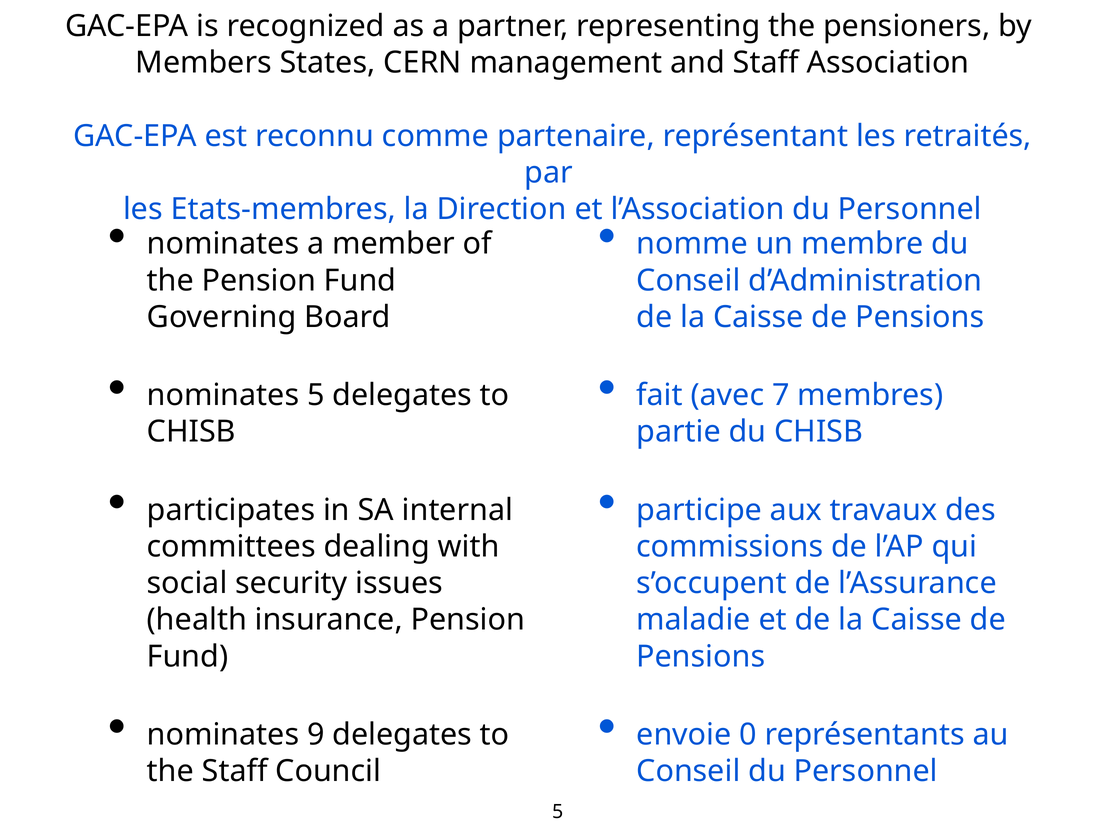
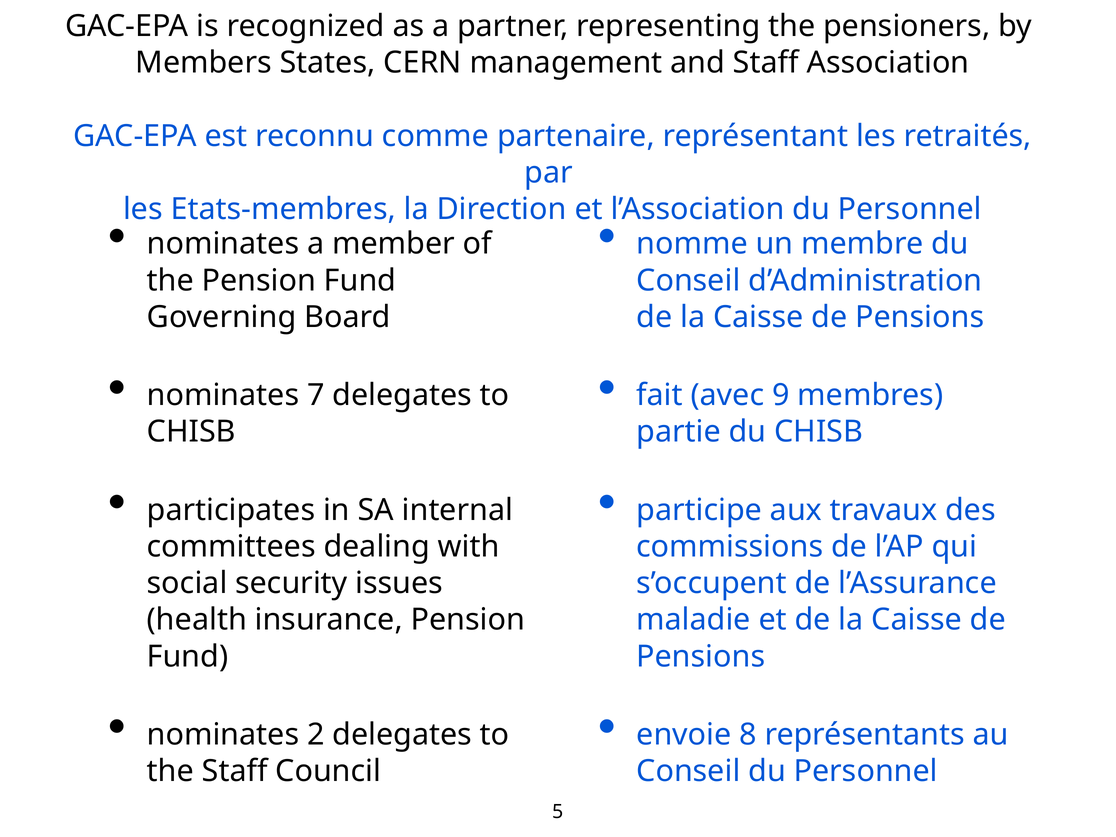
nominates 5: 5 -> 7
7: 7 -> 9
9: 9 -> 2
0: 0 -> 8
